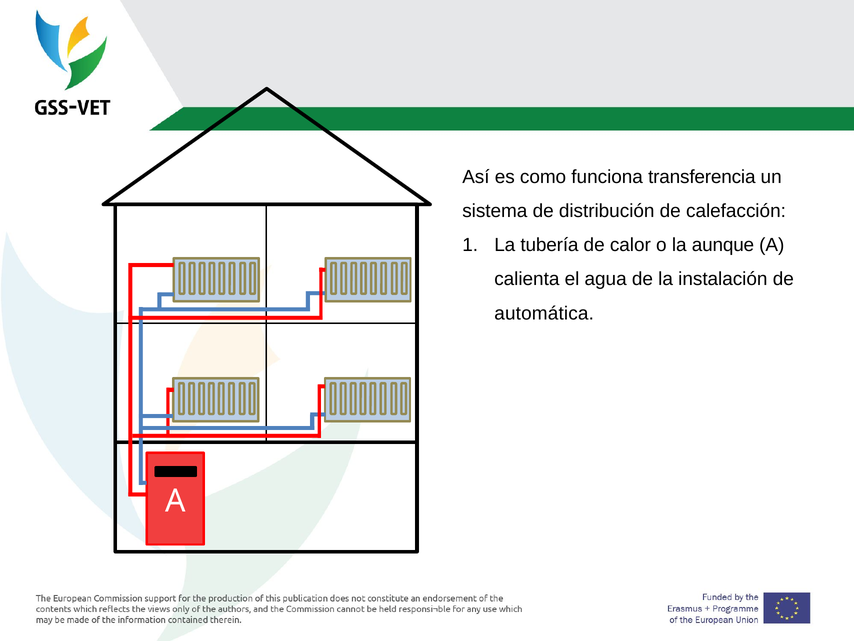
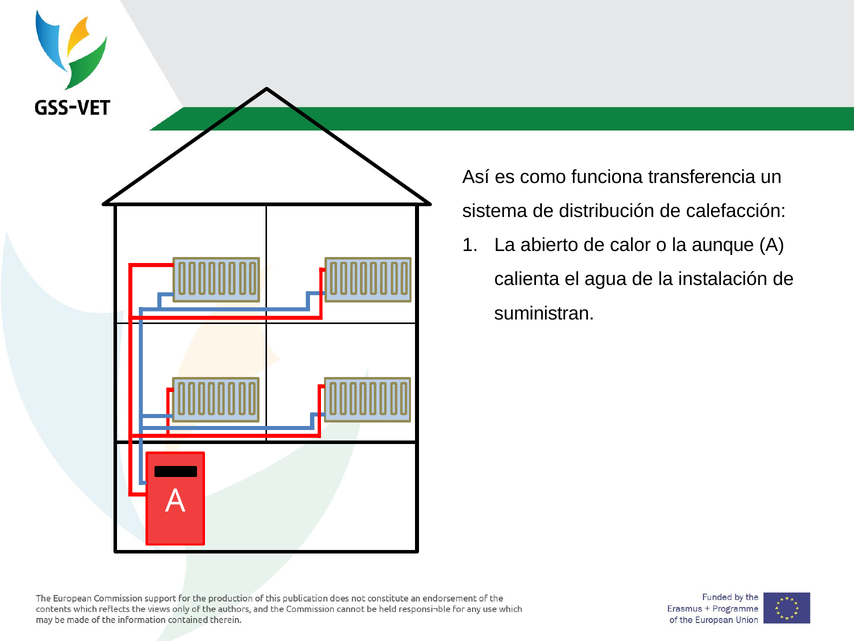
tubería: tubería -> abierto
automática: automática -> suministran
